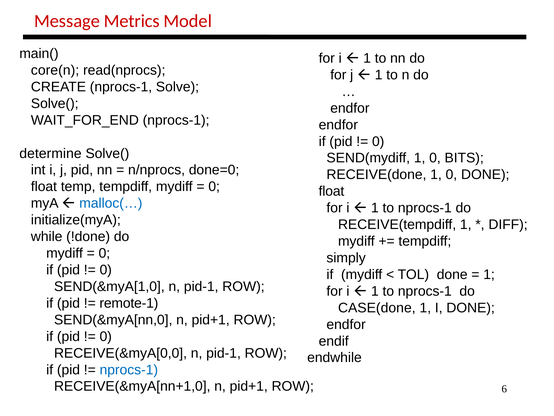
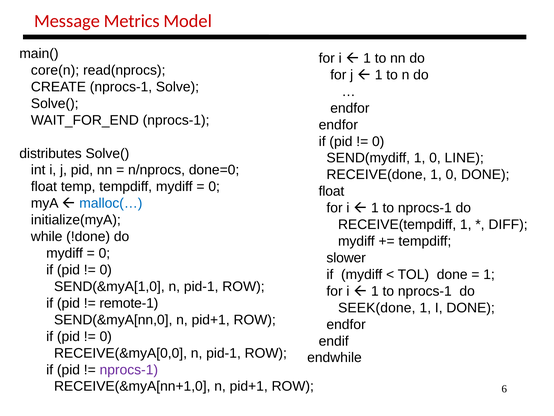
determine: determine -> distributes
BITS: BITS -> LINE
simply: simply -> slower
CASE(done: CASE(done -> SEEK(done
nprocs-1 at (129, 369) colour: blue -> purple
